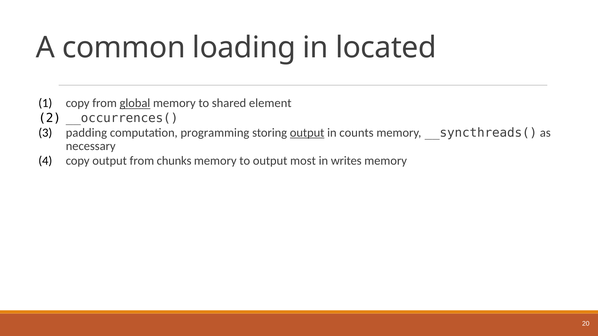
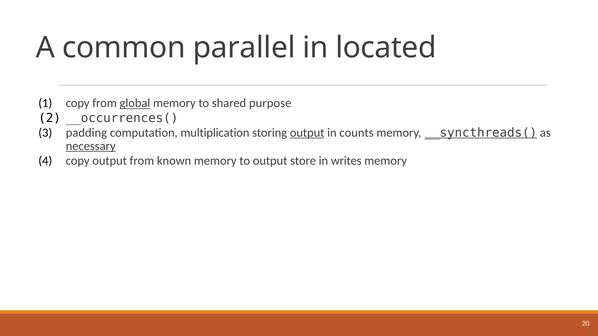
loading: loading -> parallel
element: element -> purpose
programming: programming -> multiplication
__syncthreads( underline: none -> present
necessary underline: none -> present
chunks: chunks -> known
most: most -> store
